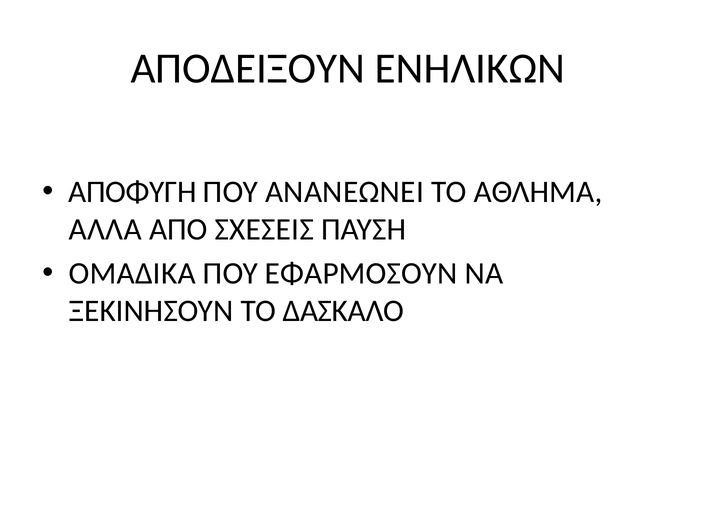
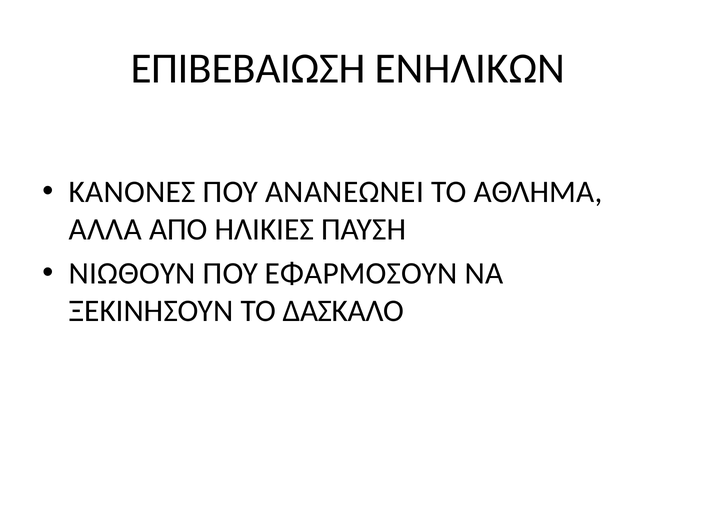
ΑΠΟΔΕΙΞΟΥΝ: ΑΠΟΔΕΙΞΟΥΝ -> ΕΠΙΒΕΒΑΙΩΣΗ
ΑΠΟΦΥΓΗ: ΑΠΟΦΥΓΗ -> ΚΑΝΟΝΕΣ
ΣΧΕΣΕΙΣ: ΣΧΕΣΕΙΣ -> ΗΛΙΚΙΕΣ
ΟΜΑΔΙΚΑ: ΟΜΑΔΙΚΑ -> ΝΙΩΘΟΥΝ
